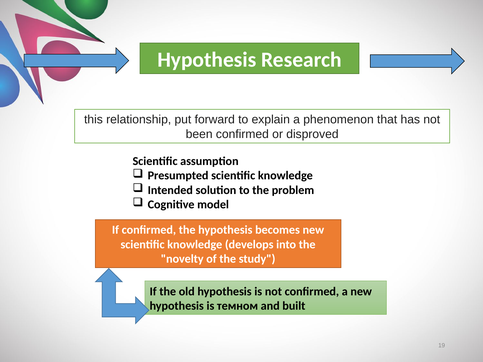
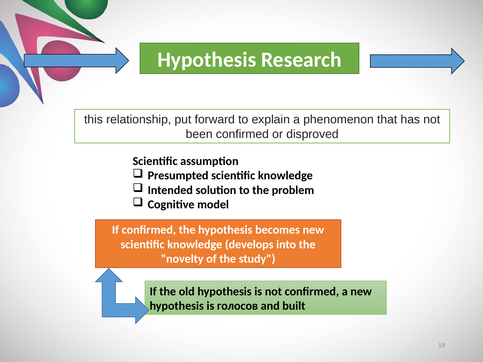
темном: темном -> голосов
